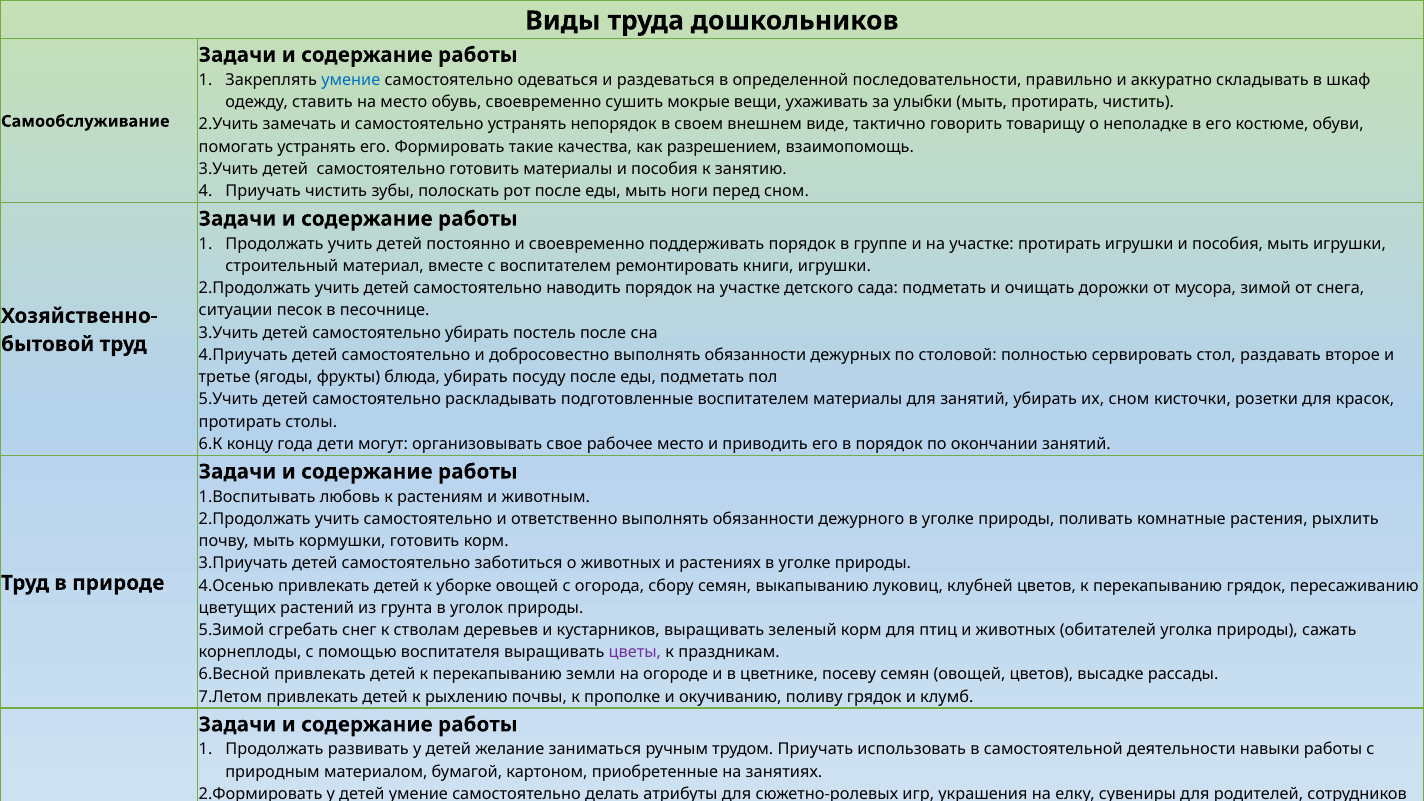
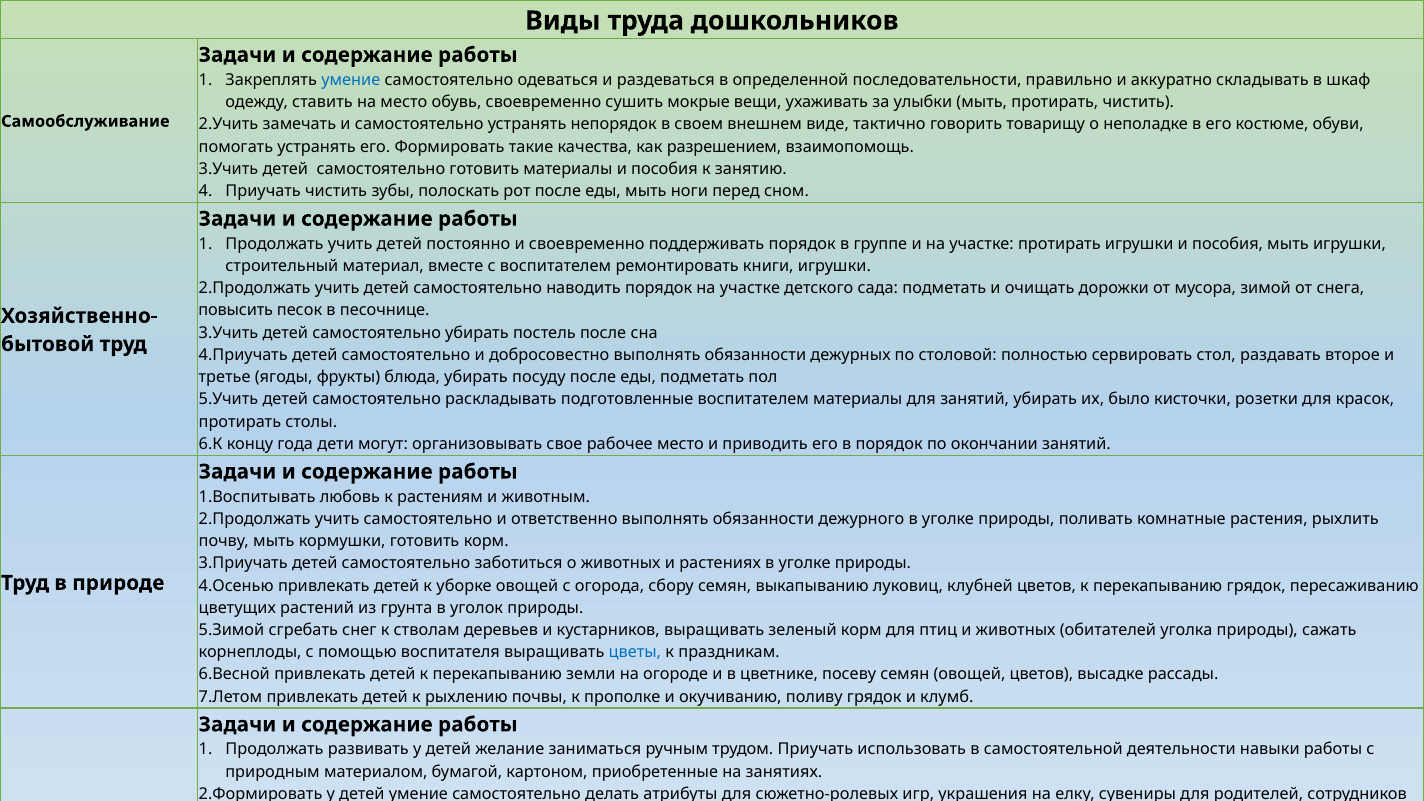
ситуации: ситуации -> повысить
их сном: сном -> было
цветы colour: purple -> blue
